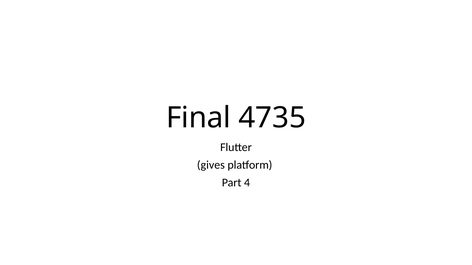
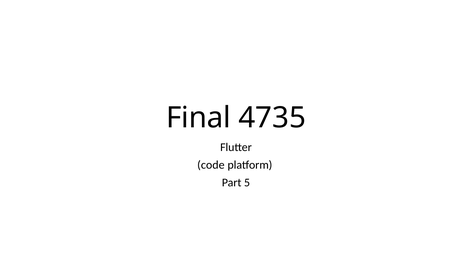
gives: gives -> code
4: 4 -> 5
